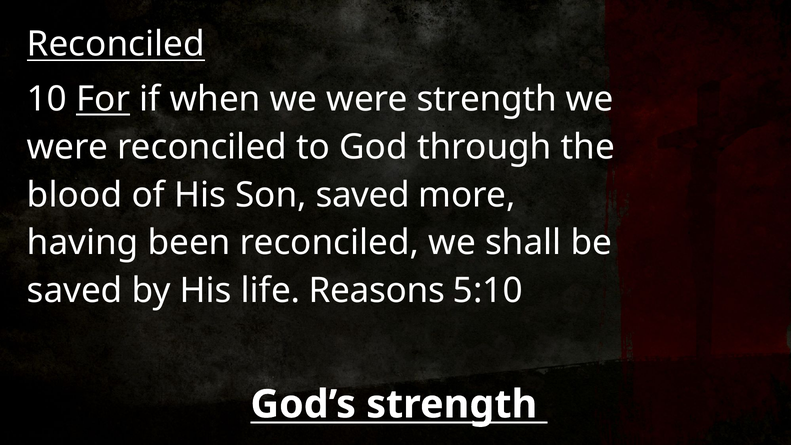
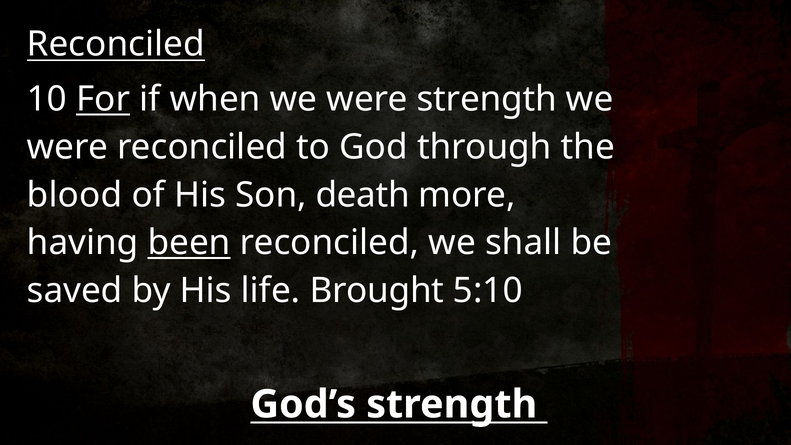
Son saved: saved -> death
been underline: none -> present
Reasons: Reasons -> Brought
